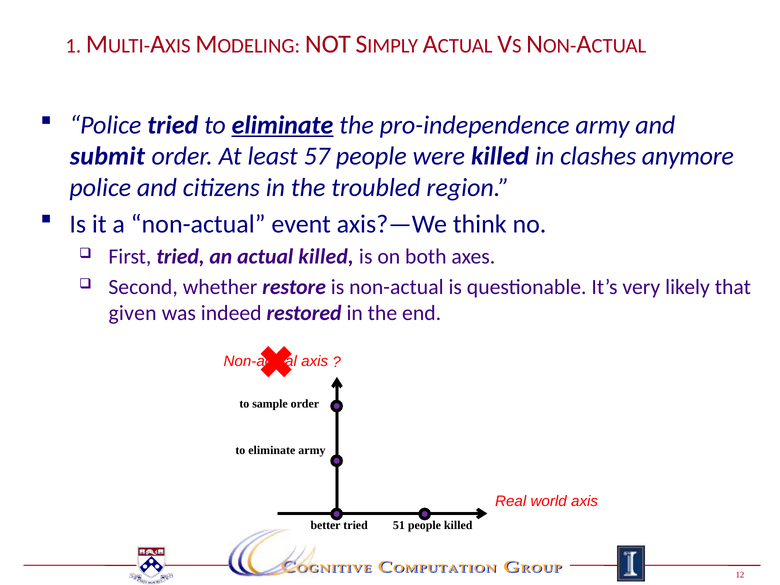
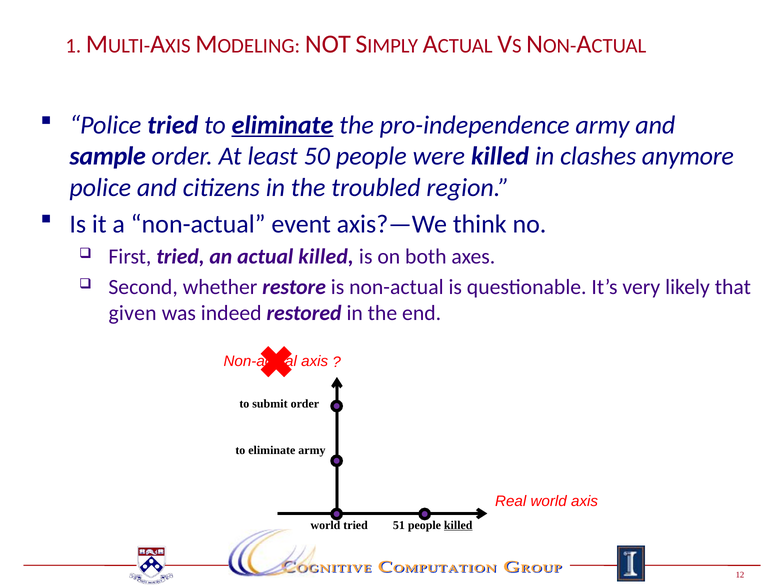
submit: submit -> sample
57: 57 -> 50
sample: sample -> submit
better at (326, 525): better -> world
killed at (458, 525) underline: none -> present
